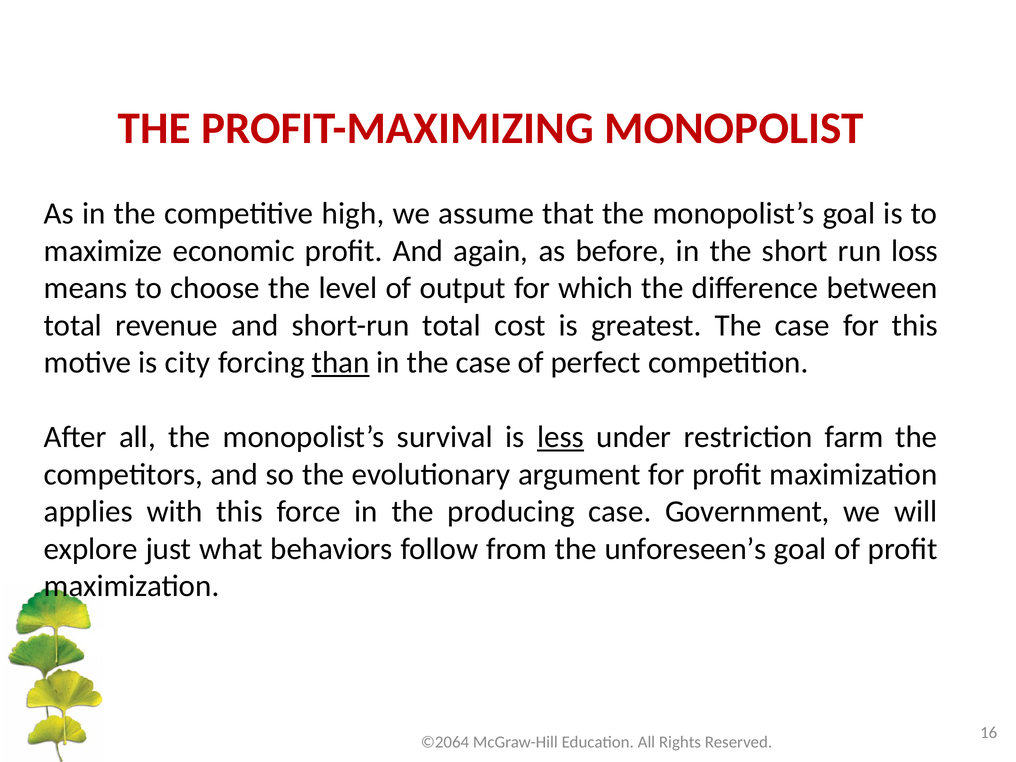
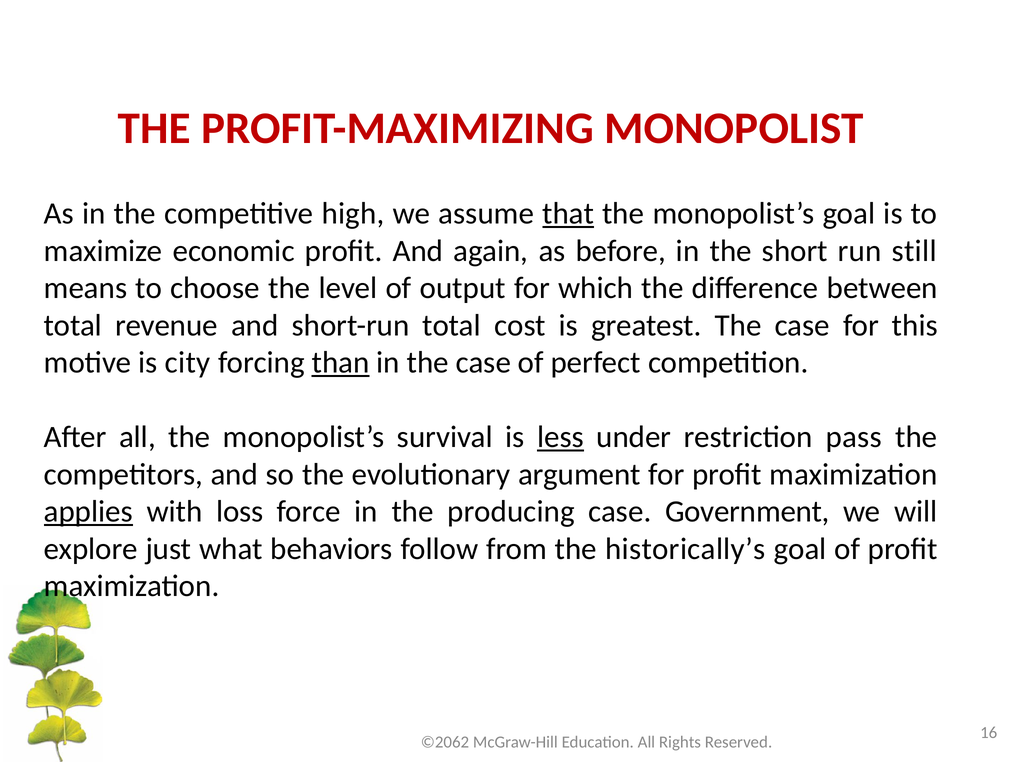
that underline: none -> present
loss: loss -> still
farm: farm -> pass
applies underline: none -> present
with this: this -> loss
unforeseen’s: unforeseen’s -> historically’s
©2064: ©2064 -> ©2062
